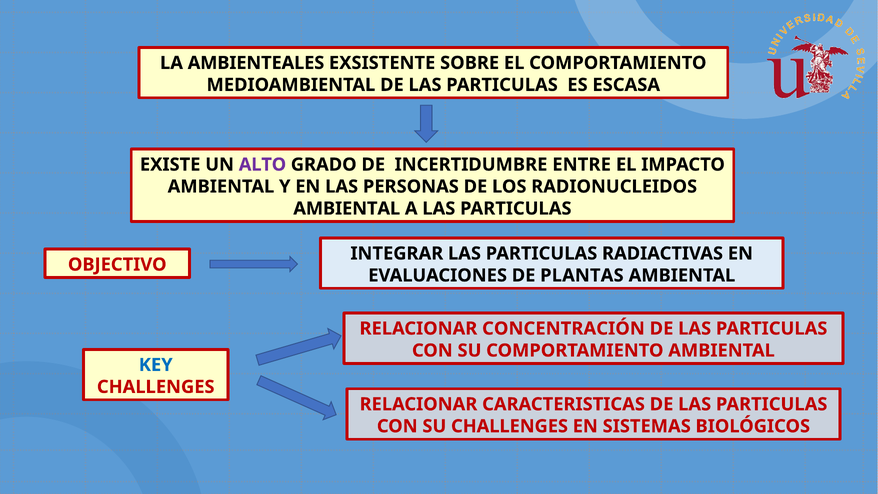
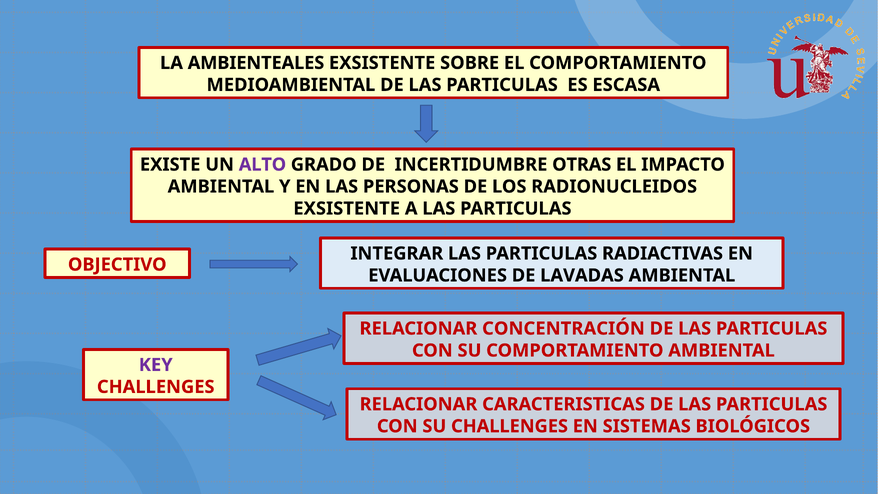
ENTRE: ENTRE -> OTRAS
AMBIENTAL at (347, 208): AMBIENTAL -> EXSISTENTE
PLANTAS: PLANTAS -> LAVADAS
KEY colour: blue -> purple
